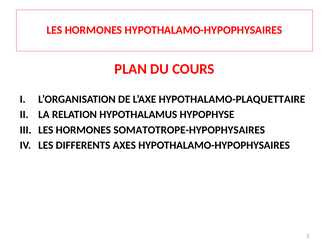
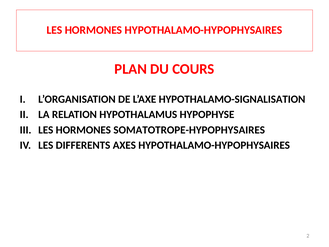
HYPOTHALAMO-PLAQUETTAIRE: HYPOTHALAMO-PLAQUETTAIRE -> HYPOTHALAMO-SIGNALISATION
